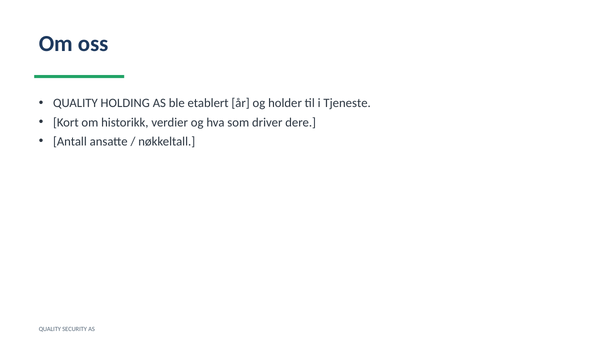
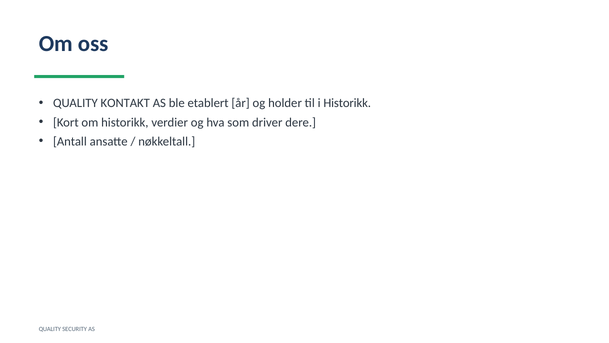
HOLDING: HOLDING -> KONTAKT
i Tjeneste: Tjeneste -> Historikk
